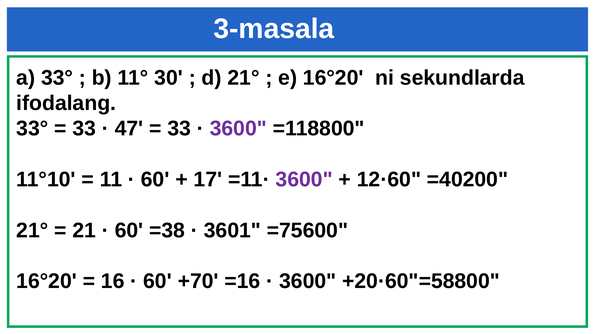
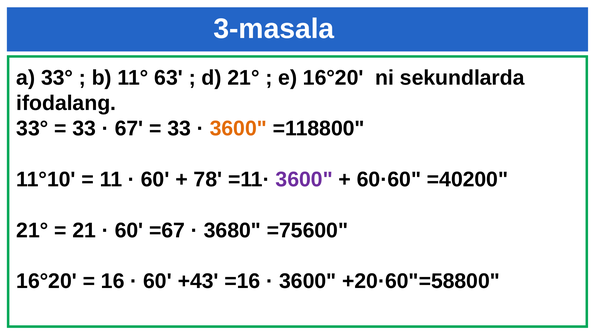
30: 30 -> 63
47: 47 -> 67
3600 at (238, 128) colour: purple -> orange
17: 17 -> 78
12·60: 12·60 -> 60·60
=38: =38 -> =67
3601: 3601 -> 3680
+70: +70 -> +43
